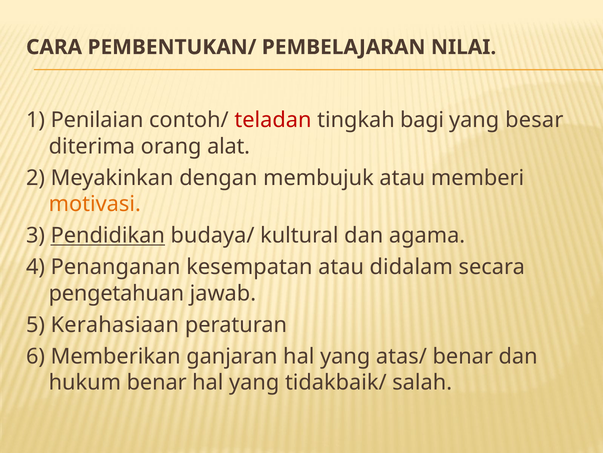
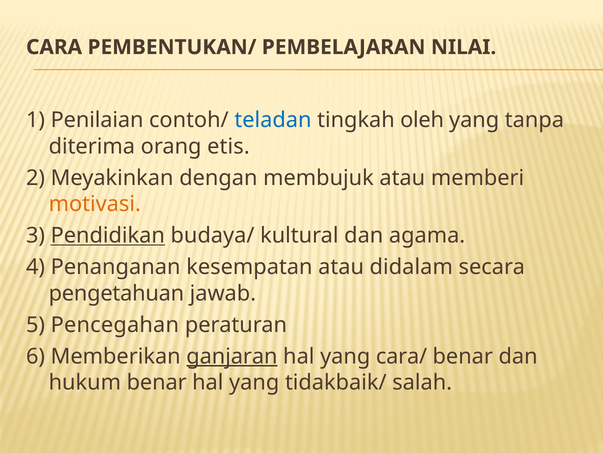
teladan colour: red -> blue
bagi: bagi -> oleh
besar: besar -> tanpa
alat: alat -> etis
Kerahasiaan: Kerahasiaan -> Pencegahan
ganjaran underline: none -> present
atas/: atas/ -> cara/
